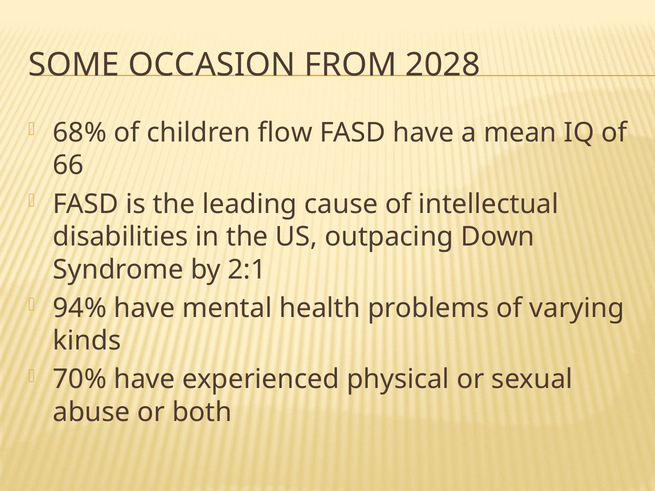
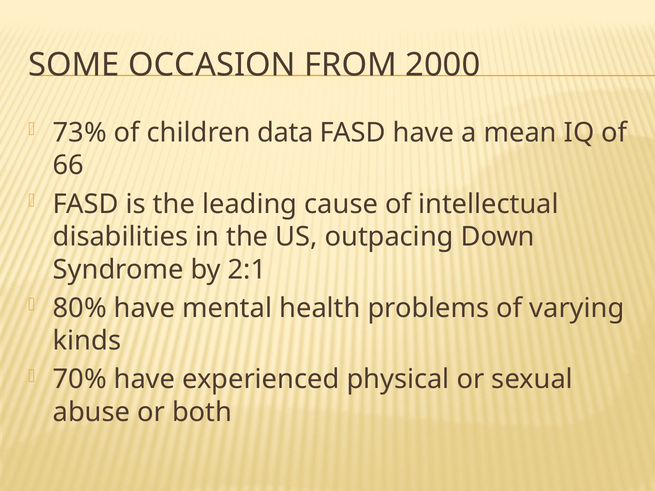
2028: 2028 -> 2000
68%: 68% -> 73%
flow: flow -> data
94%: 94% -> 80%
